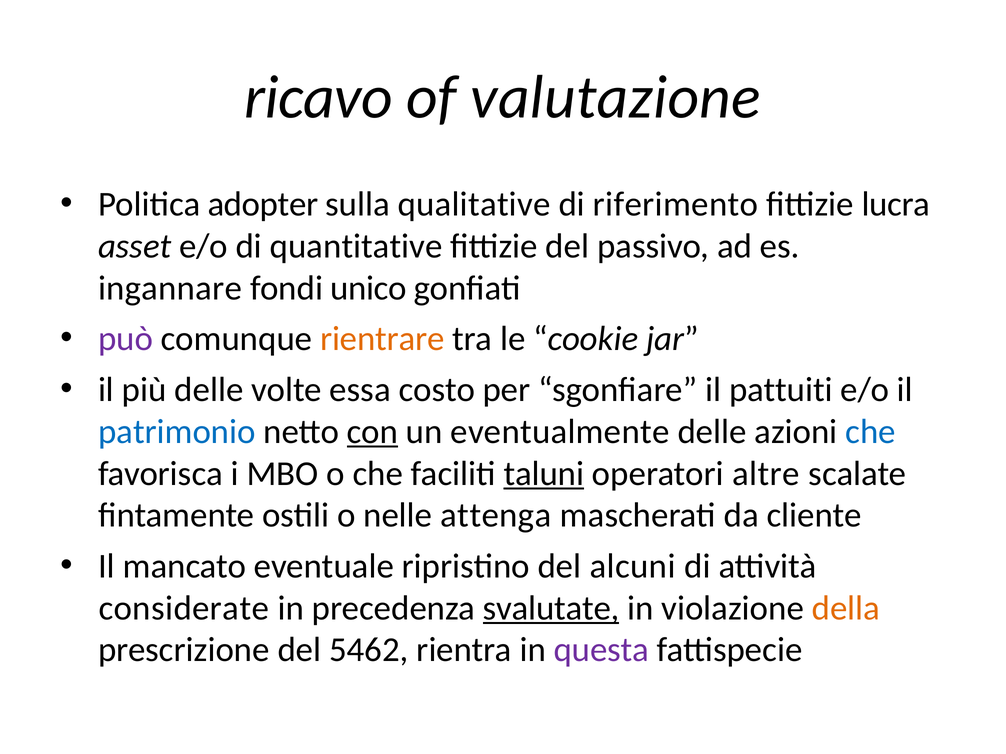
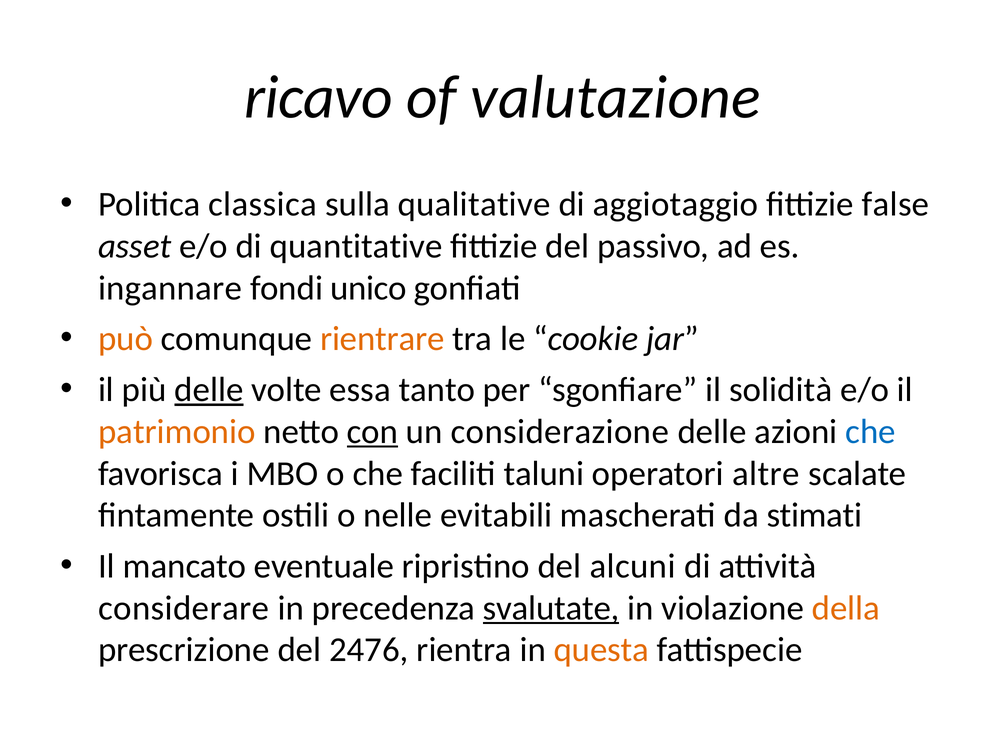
adopter: adopter -> classica
riferimento: riferimento -> aggiotaggio
lucra: lucra -> false
può colour: purple -> orange
delle at (209, 390) underline: none -> present
costo: costo -> tanto
pattuiti: pattuiti -> solidità
patrimonio colour: blue -> orange
eventualmente: eventualmente -> considerazione
taluni underline: present -> none
attenga: attenga -> evitabili
cliente: cliente -> stimati
considerate: considerate -> considerare
5462: 5462 -> 2476
questa colour: purple -> orange
